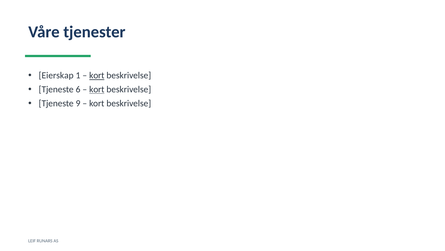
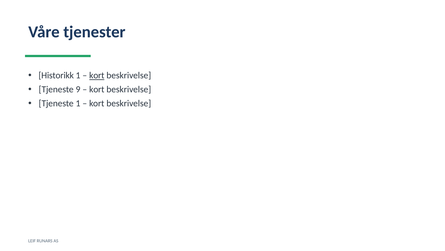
Eierskap: Eierskap -> Historikk
6: 6 -> 9
kort at (97, 89) underline: present -> none
Tjeneste 9: 9 -> 1
